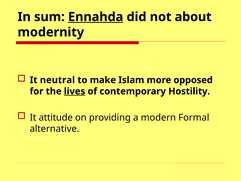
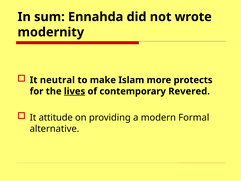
Ennahda underline: present -> none
about: about -> wrote
opposed: opposed -> protects
Hostility: Hostility -> Revered
